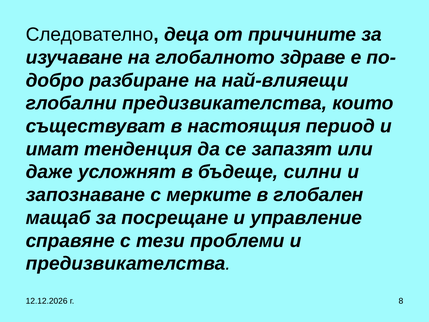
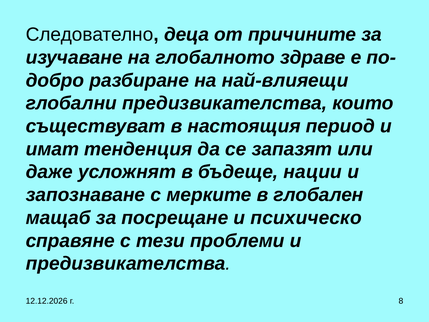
силни: силни -> нации
управление: управление -> психическо
